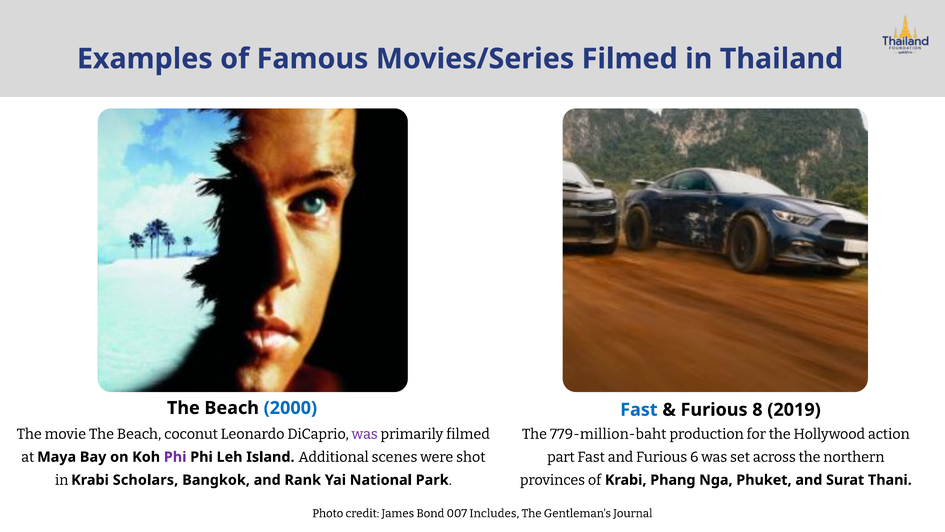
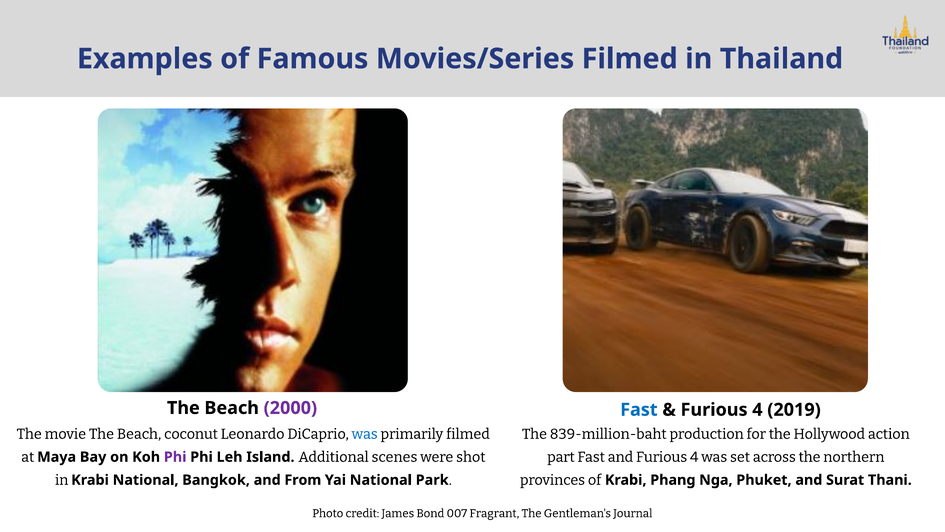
2000 colour: blue -> purple
8 at (757, 409): 8 -> 4
was at (365, 434) colour: purple -> blue
779-million-baht: 779-million-baht -> 839-million-baht
and Furious 6: 6 -> 4
Krabi Scholars: Scholars -> National
Rank: Rank -> From
Includes: Includes -> Fragrant
